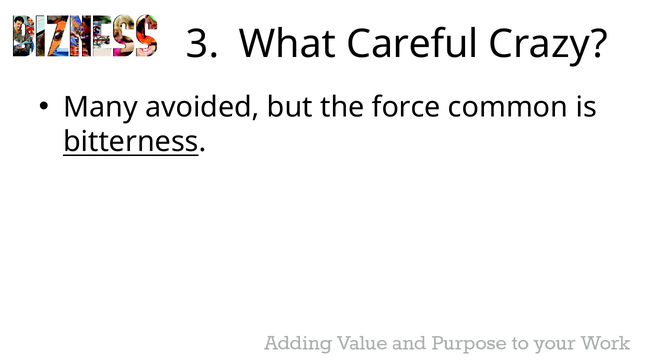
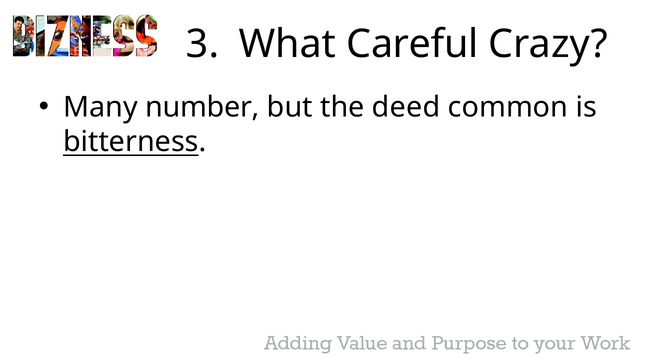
avoided: avoided -> number
force: force -> deed
